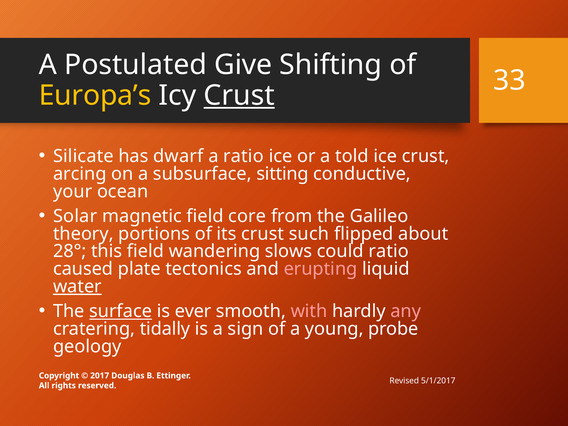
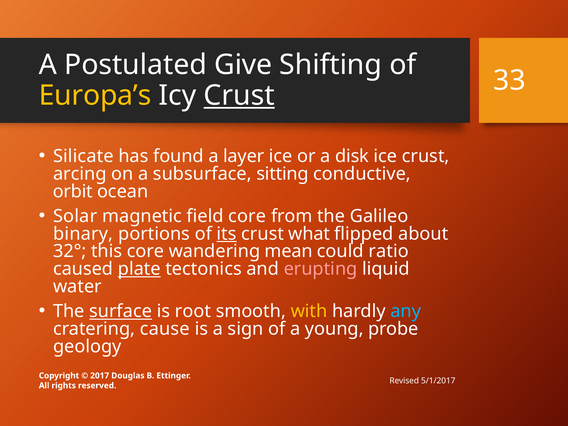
dwarf: dwarf -> found
a ratio: ratio -> layer
told: told -> disk
your: your -> orbit
theory: theory -> binary
its underline: none -> present
such: such -> what
28°: 28° -> 32°
this field: field -> core
slows: slows -> mean
plate underline: none -> present
water underline: present -> none
ever: ever -> root
with colour: pink -> yellow
any colour: pink -> light blue
tidally: tidally -> cause
